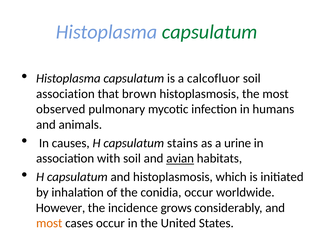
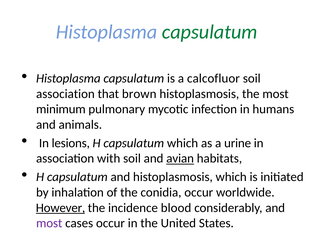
observed: observed -> minimum
causes: causes -> lesions
capsulatum stains: stains -> which
However underline: none -> present
grows: grows -> blood
most at (49, 223) colour: orange -> purple
